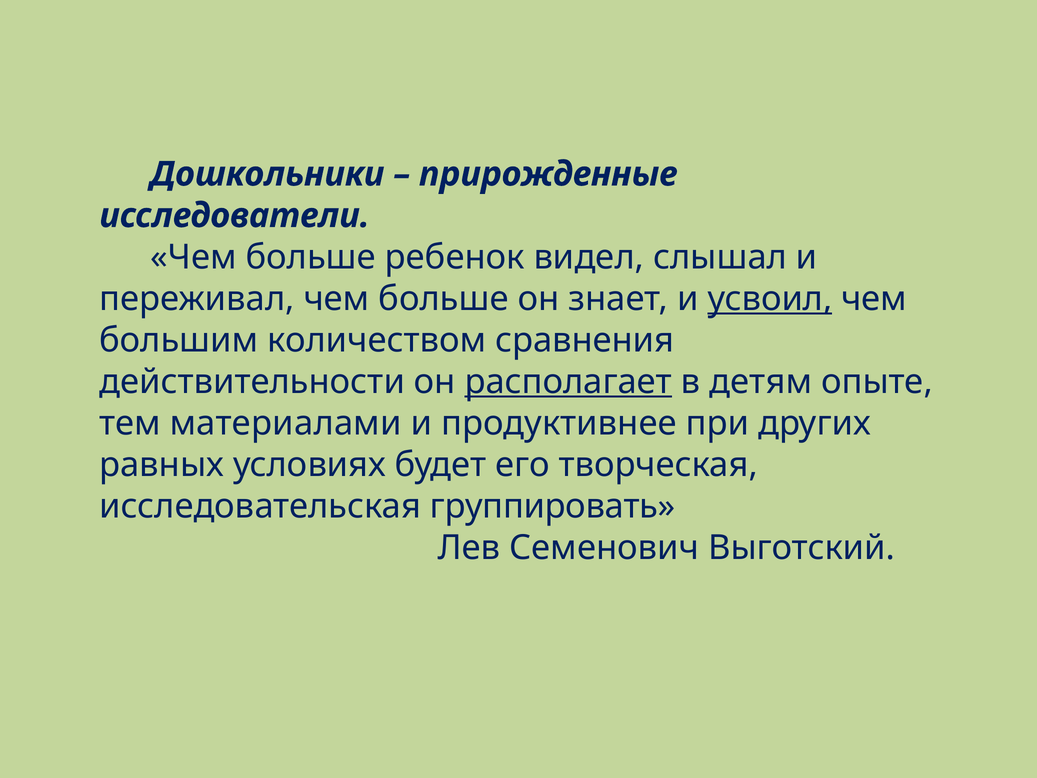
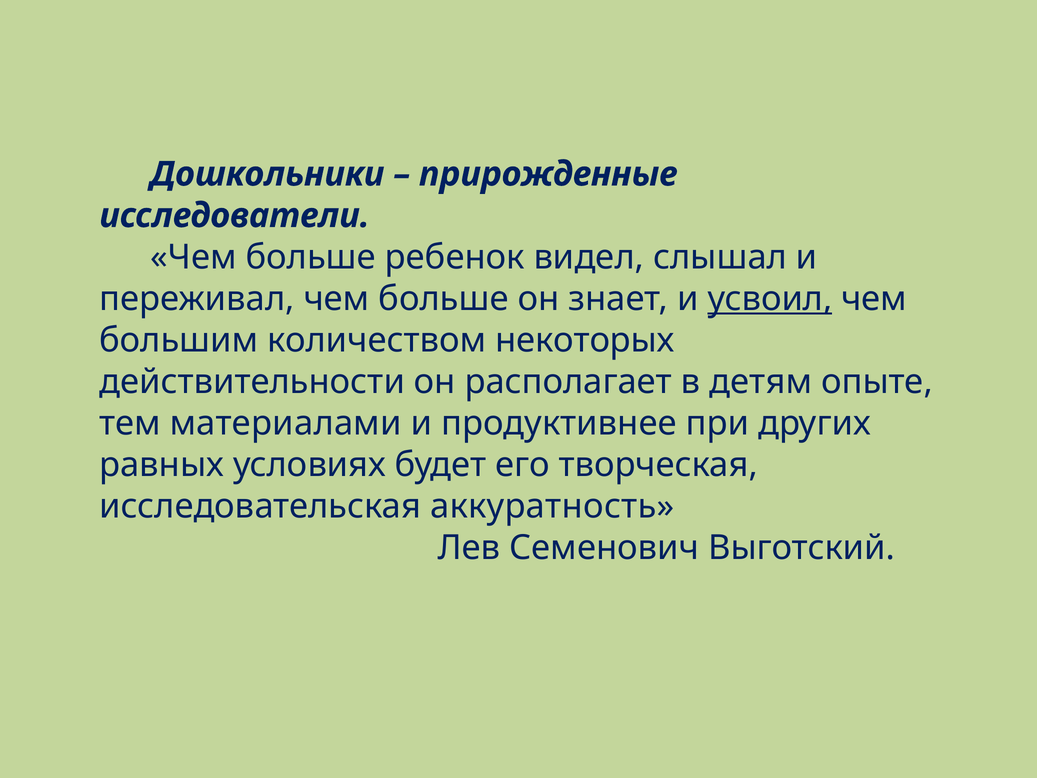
сравнения: сравнения -> некоторых
располагает underline: present -> none
группировать: группировать -> аккуратность
